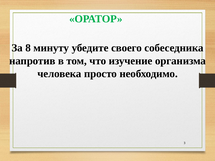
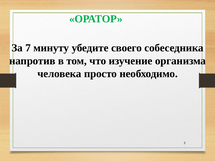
8: 8 -> 7
